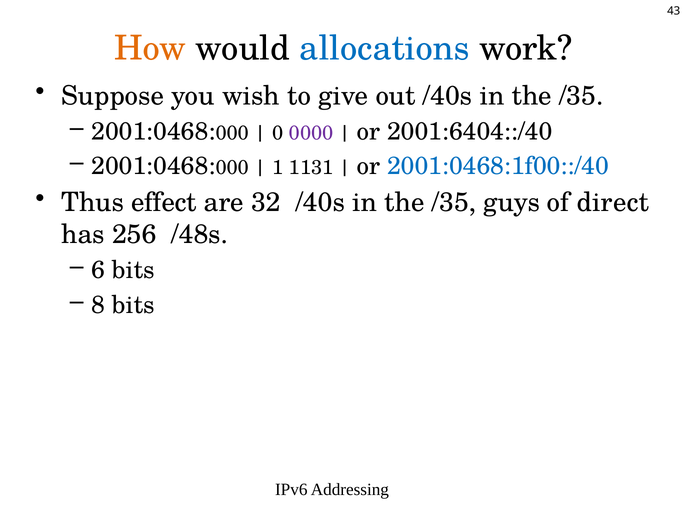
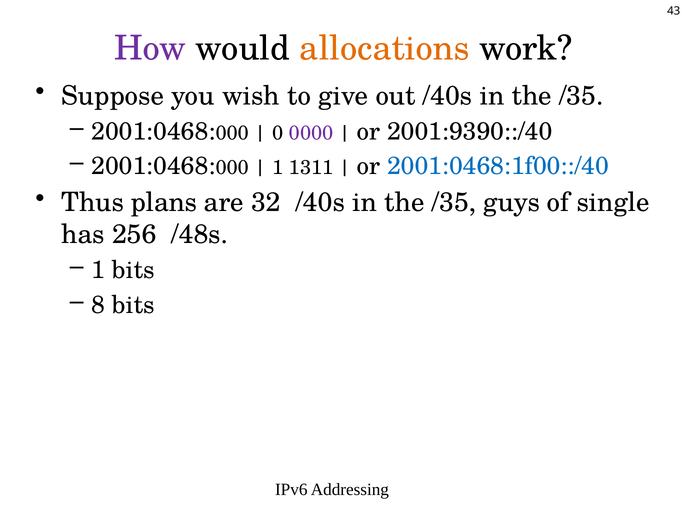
How colour: orange -> purple
allocations colour: blue -> orange
2001:6404::/40: 2001:6404::/40 -> 2001:9390::/40
1131: 1131 -> 1311
effect: effect -> plans
direct: direct -> single
6 at (98, 270): 6 -> 1
